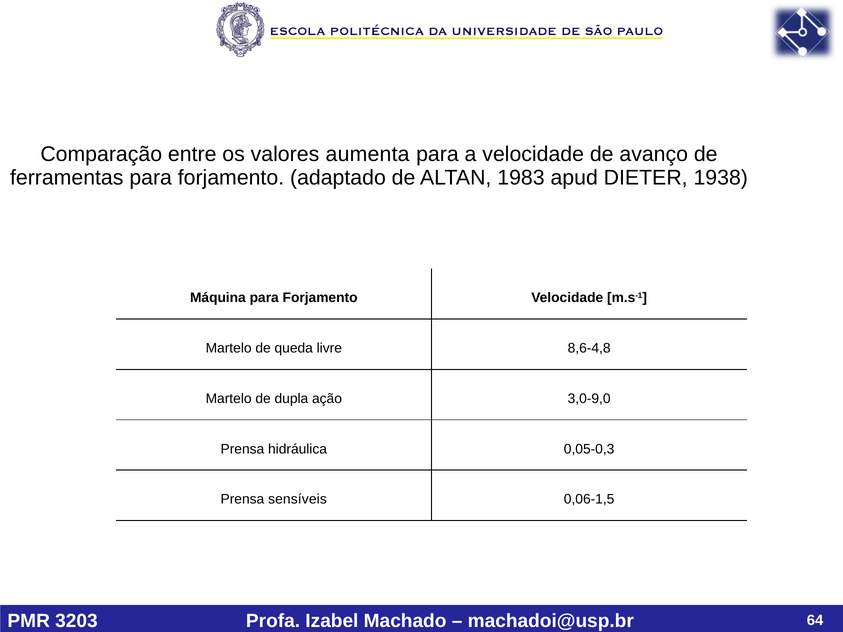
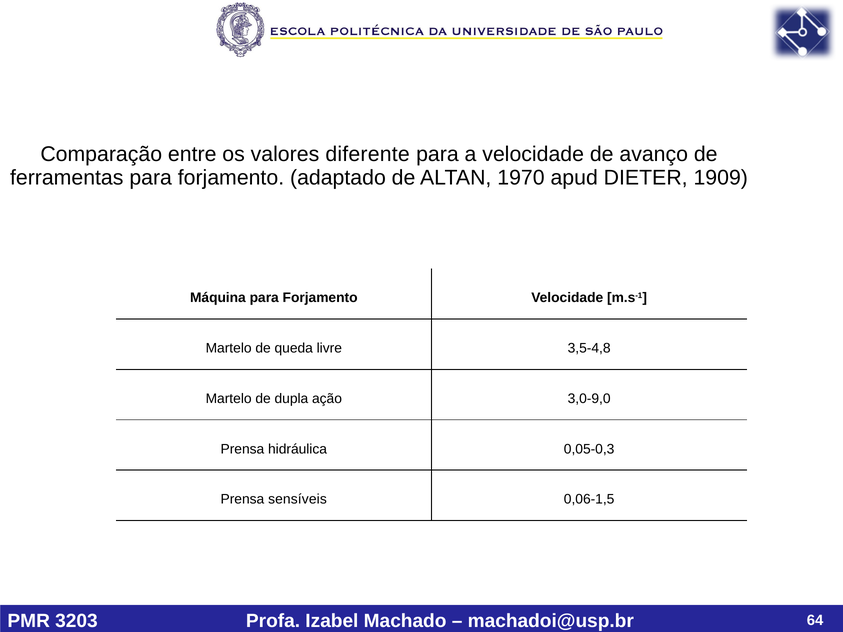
aumenta: aumenta -> diferente
1983: 1983 -> 1970
1938: 1938 -> 1909
8,6-4,8: 8,6-4,8 -> 3,5-4,8
